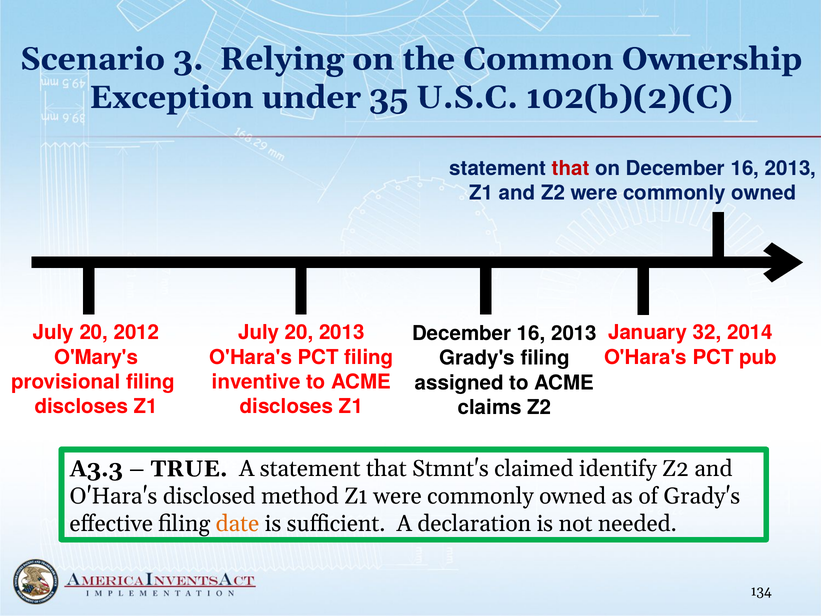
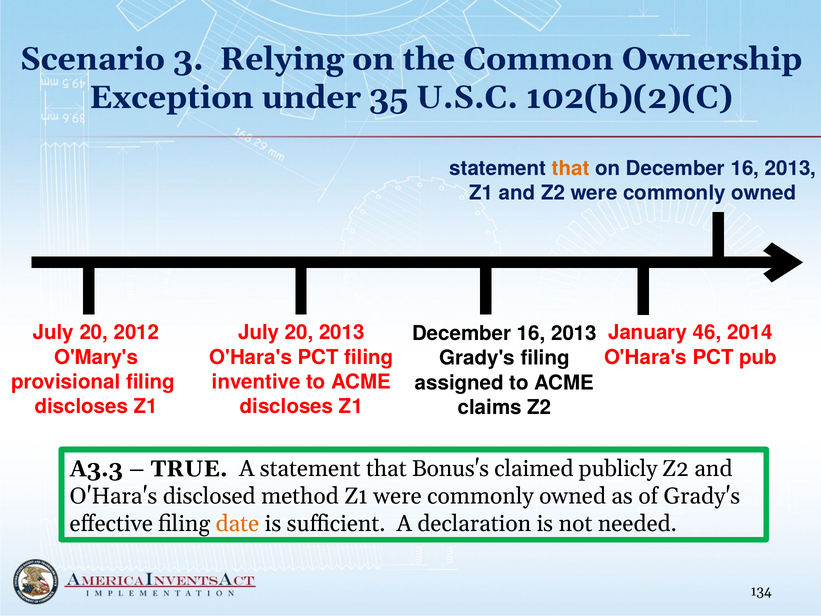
that at (571, 168) colour: red -> orange
32: 32 -> 46
Stmnt's: Stmnt's -> Bonus's
identify: identify -> publicly
